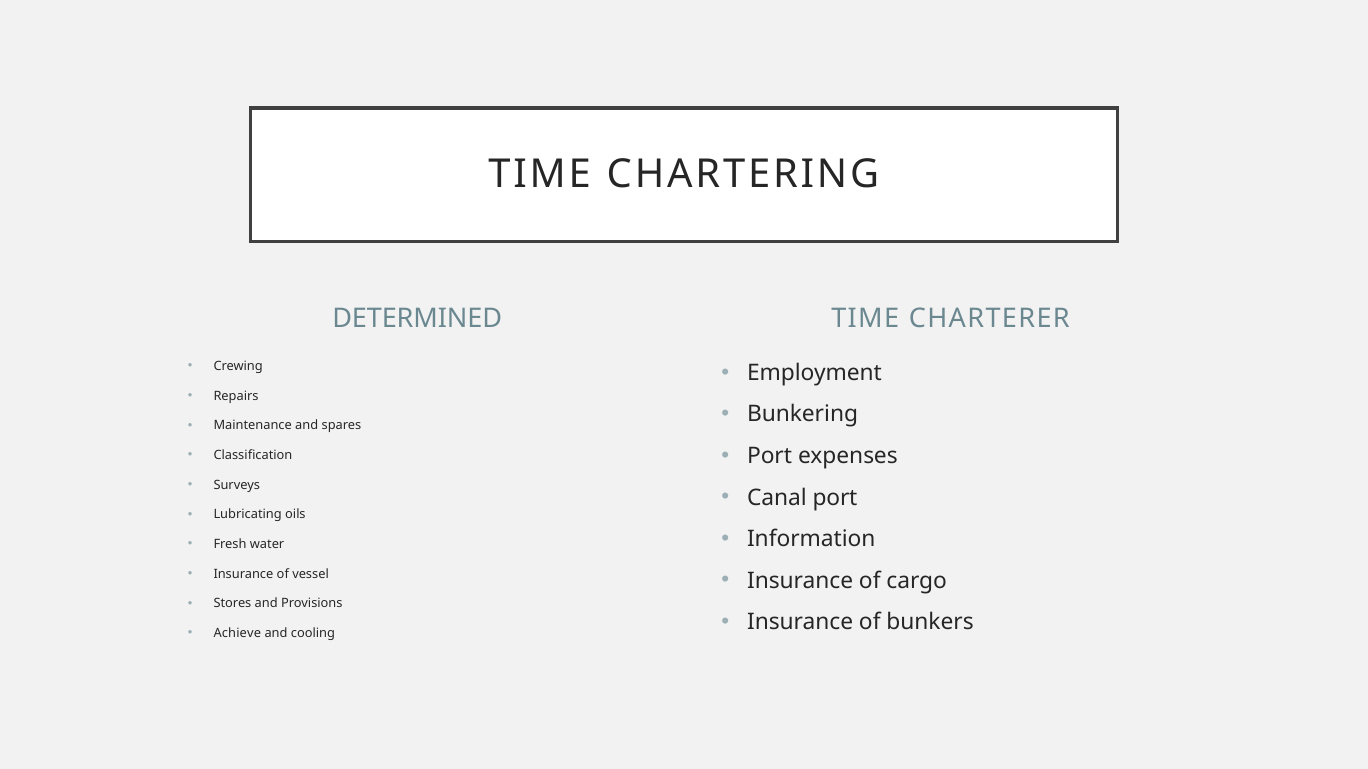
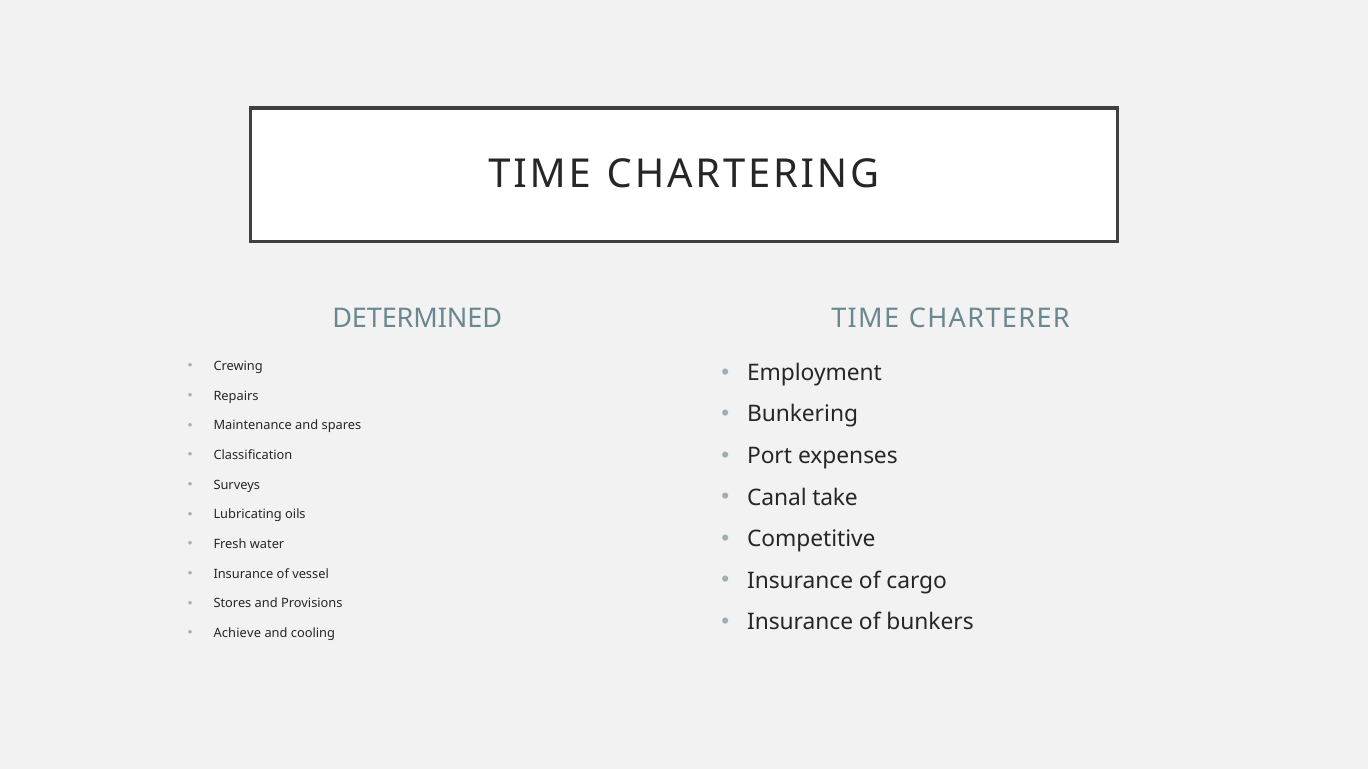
Canal port: port -> take
Information: Information -> Competitive
